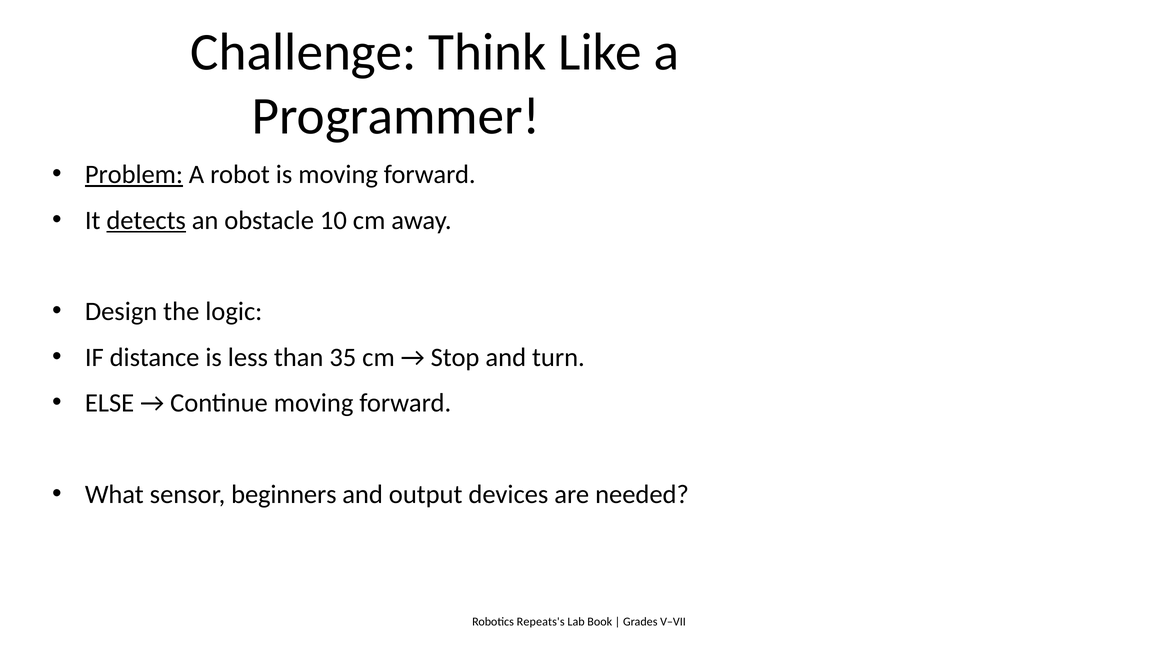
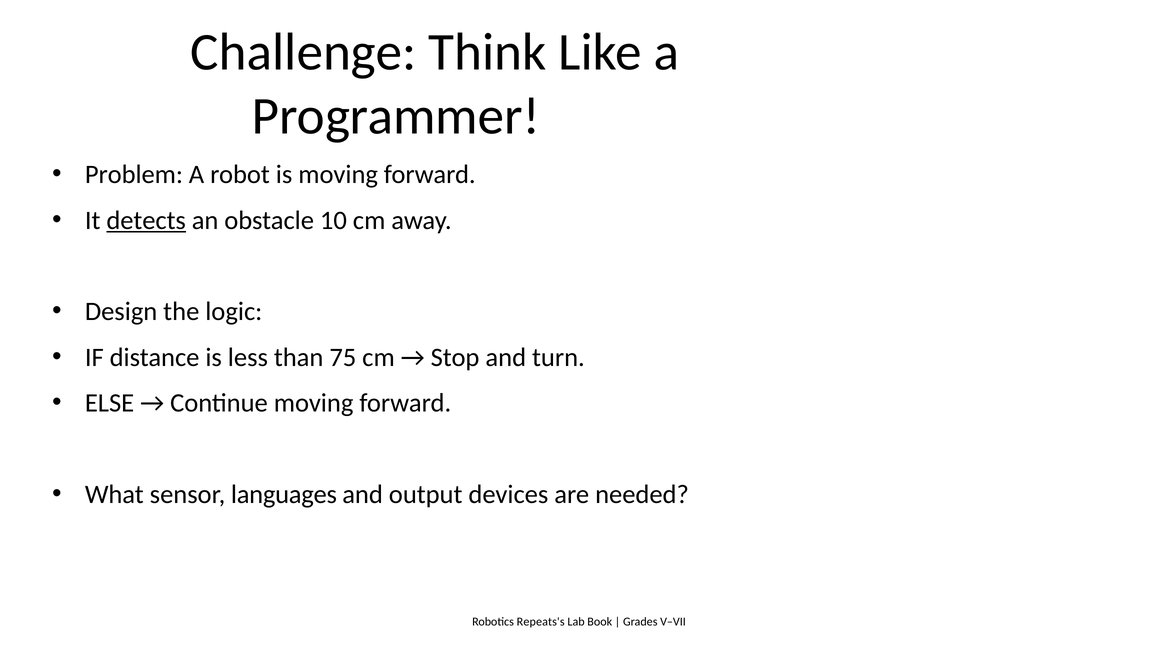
Problem underline: present -> none
35: 35 -> 75
beginners: beginners -> languages
